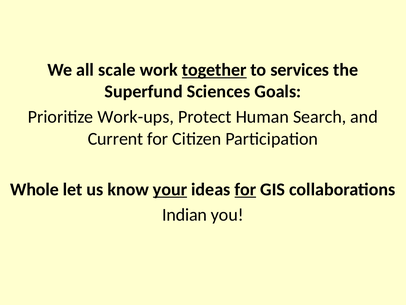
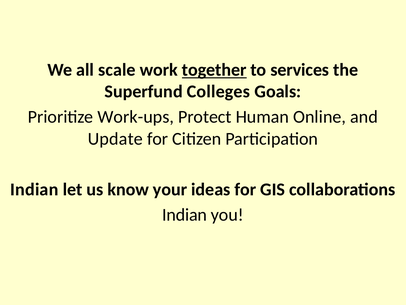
Sciences: Sciences -> Colleges
Search: Search -> Online
Current: Current -> Update
Whole at (35, 189): Whole -> Indian
your underline: present -> none
for at (245, 189) underline: present -> none
